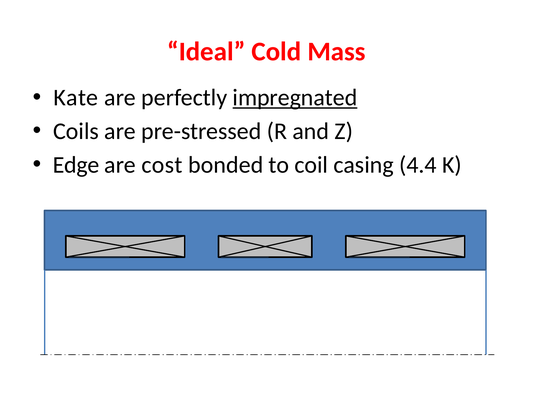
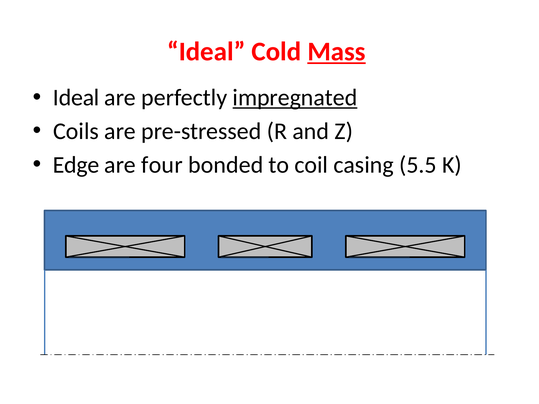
Mass underline: none -> present
Kate at (76, 98): Kate -> Ideal
cost: cost -> four
4.4: 4.4 -> 5.5
